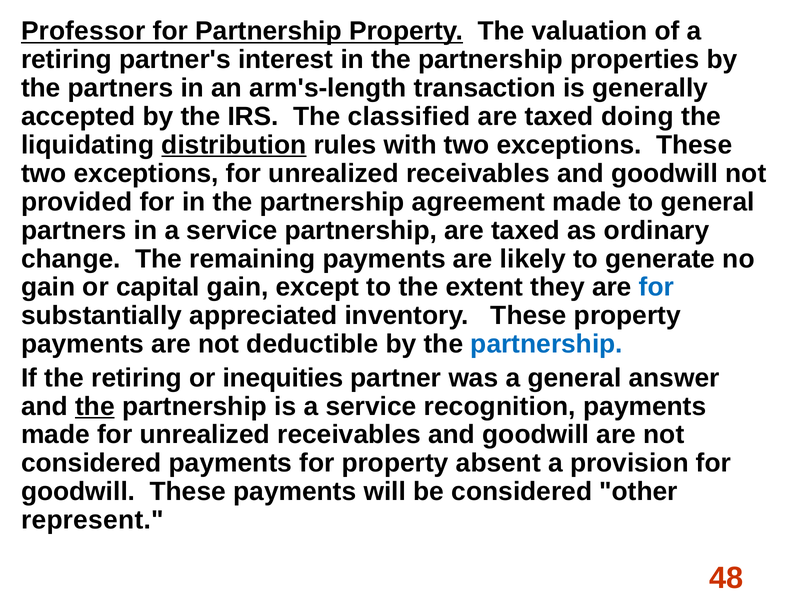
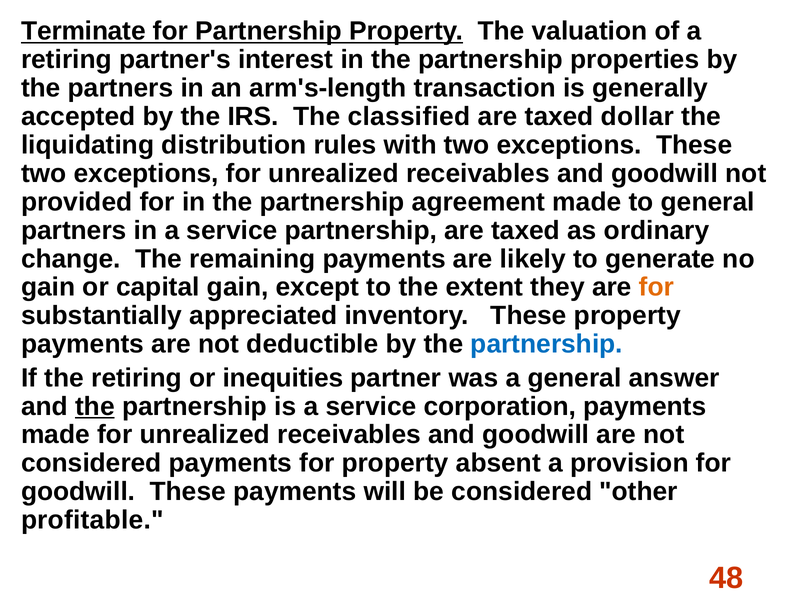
Professor: Professor -> Terminate
doing: doing -> dollar
distribution underline: present -> none
for at (656, 287) colour: blue -> orange
recognition: recognition -> corporation
represent: represent -> profitable
